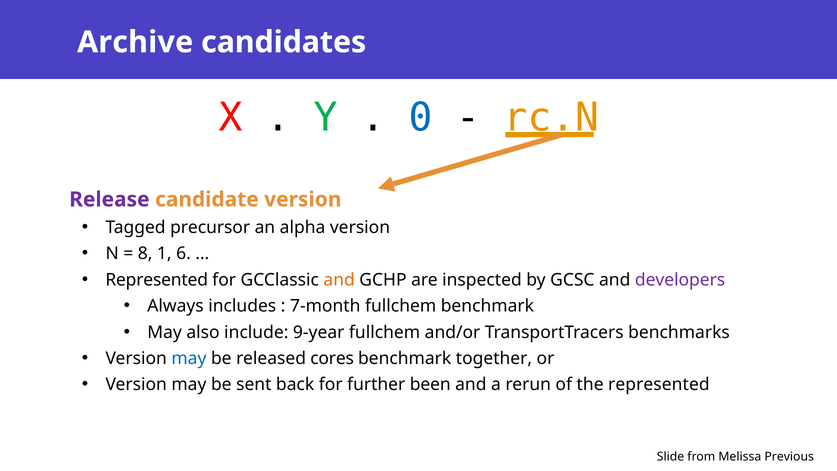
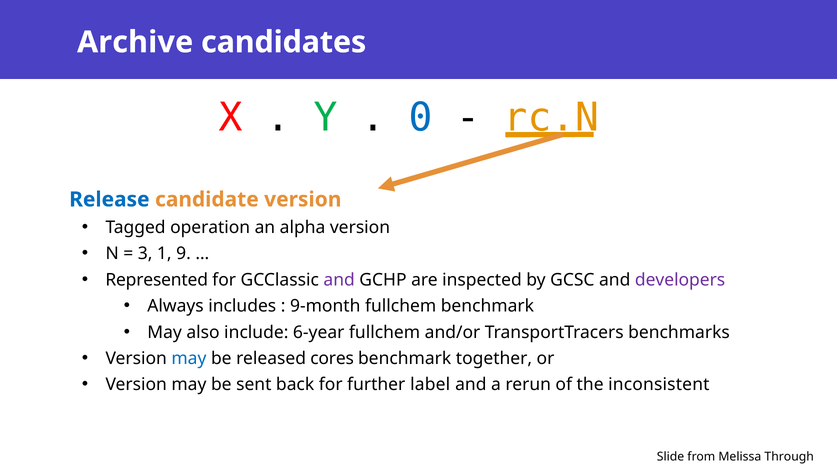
Release colour: purple -> blue
precursor: precursor -> operation
8: 8 -> 3
6: 6 -> 9
and at (339, 280) colour: orange -> purple
7-month: 7-month -> 9-month
9-year: 9-year -> 6-year
been: been -> label
the represented: represented -> inconsistent
Previous: Previous -> Through
